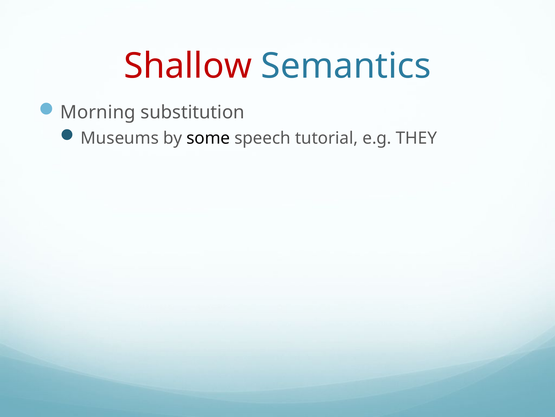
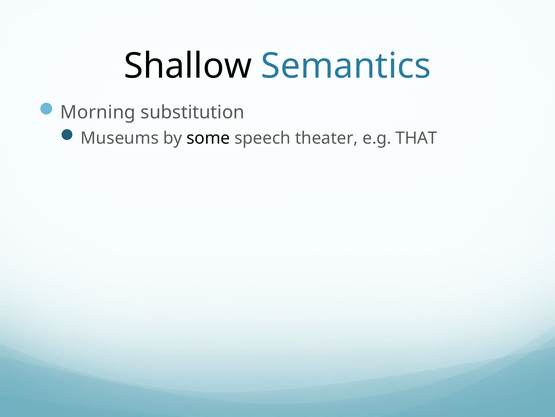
Shallow colour: red -> black
tutorial: tutorial -> theater
THEY: THEY -> THAT
